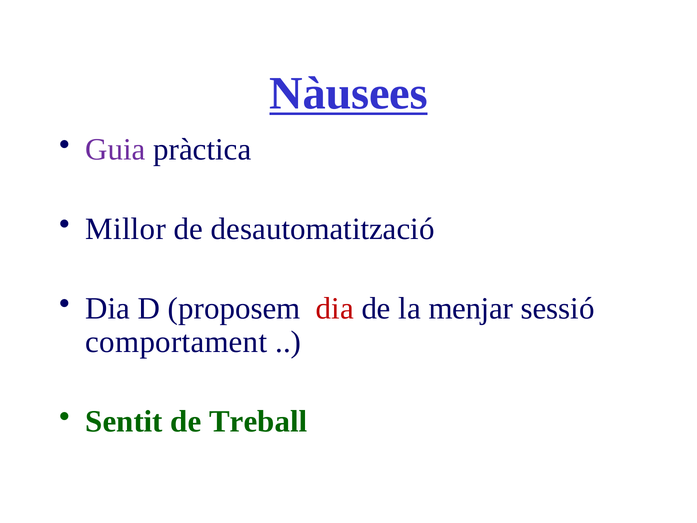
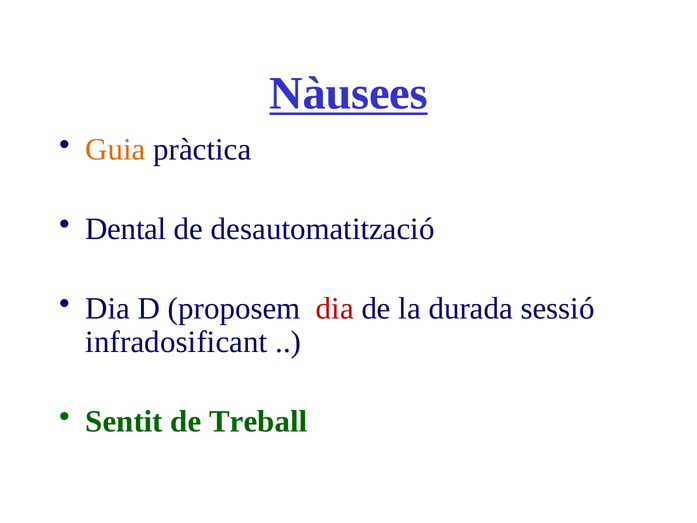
Guia colour: purple -> orange
Millor: Millor -> Dental
menjar: menjar -> durada
comportament: comportament -> infradosificant
